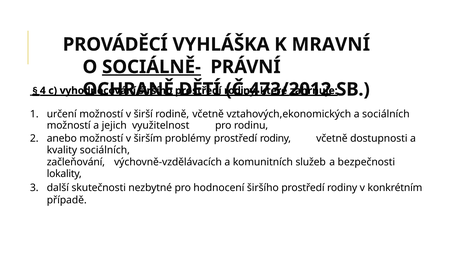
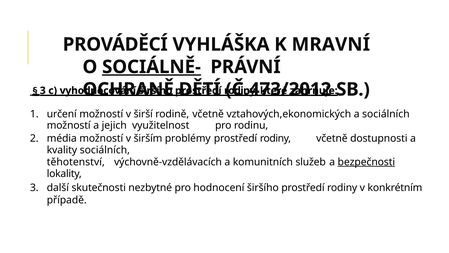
4 at (43, 90): 4 -> 3
anebo: anebo -> média
začleňování: začleňování -> těhotenství
bezpečnosti underline: none -> present
